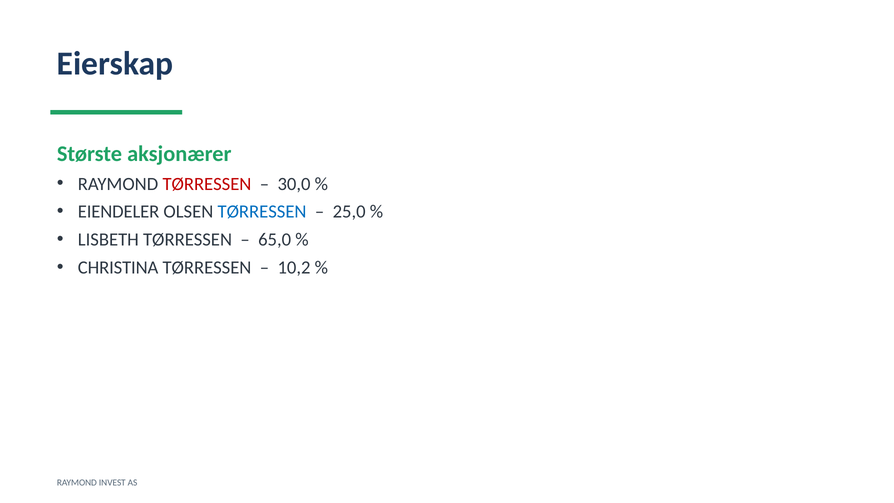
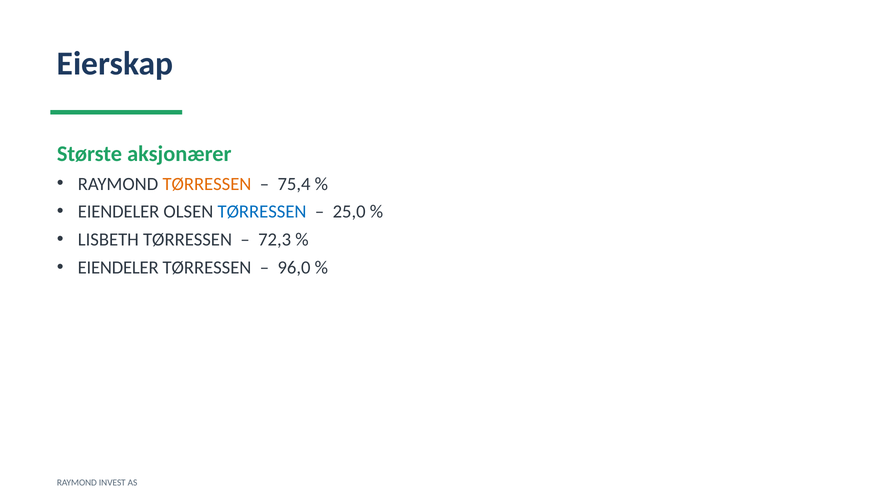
TØRRESSEN at (207, 184) colour: red -> orange
30,0: 30,0 -> 75,4
65,0: 65,0 -> 72,3
CHRISTINA at (118, 268): CHRISTINA -> EIENDELER
10,2: 10,2 -> 96,0
